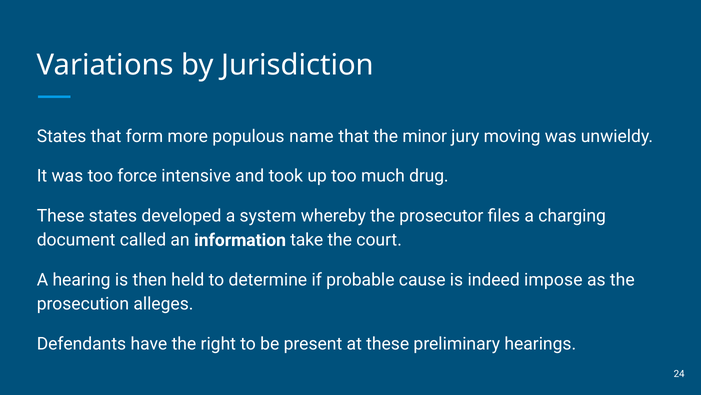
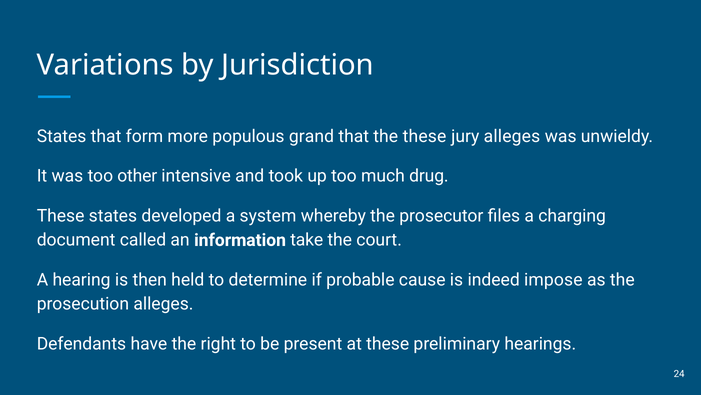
name: name -> grand
the minor: minor -> these
jury moving: moving -> alleges
force: force -> other
